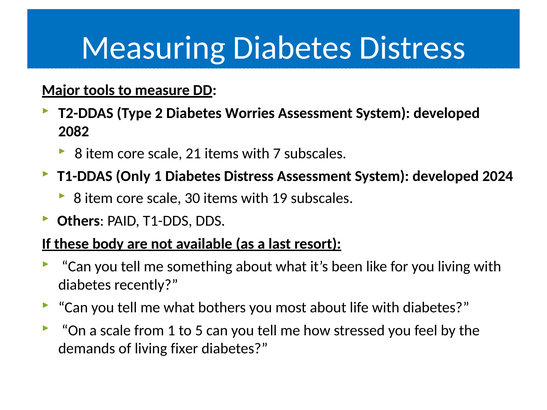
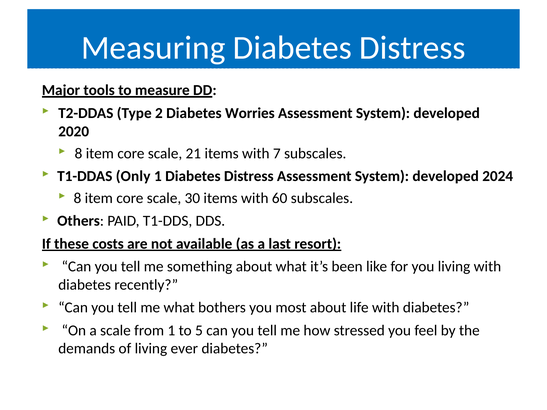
2082: 2082 -> 2020
19: 19 -> 60
body: body -> costs
fixer: fixer -> ever
